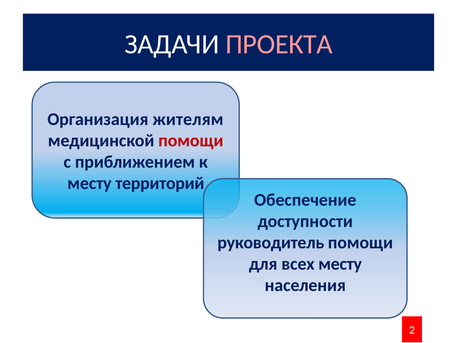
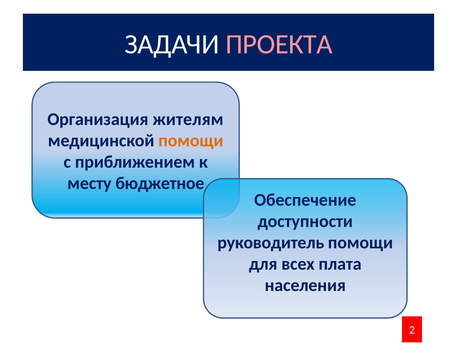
помощи at (191, 141) colour: red -> orange
территорий: территорий -> бюджетное
всех месту: месту -> плата
